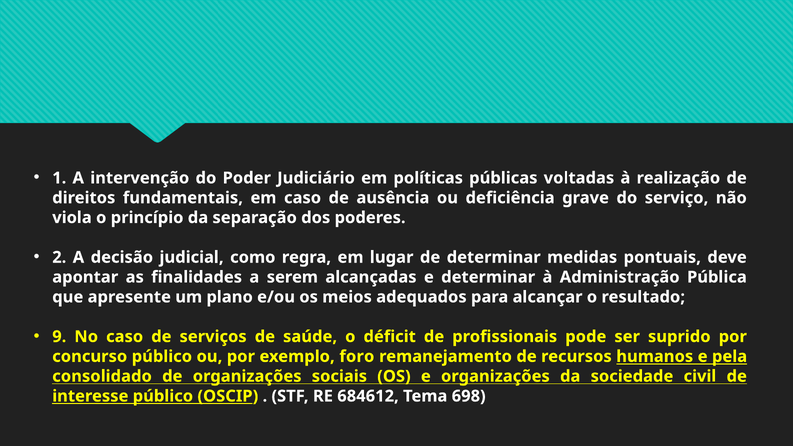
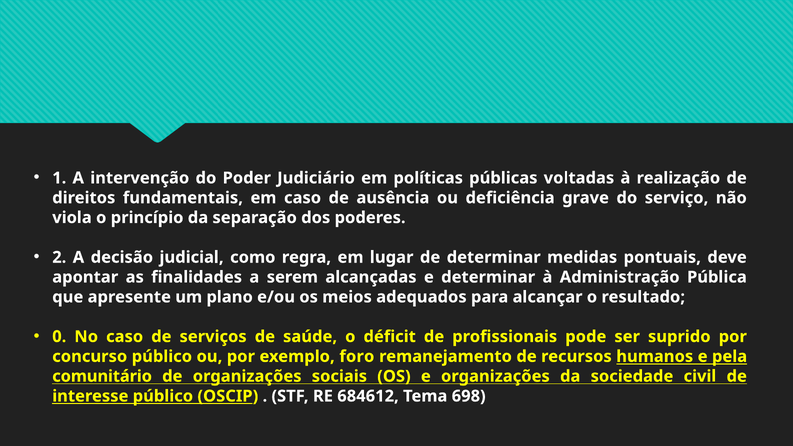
9: 9 -> 0
consolidado: consolidado -> comunitário
